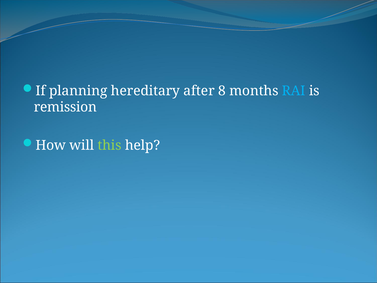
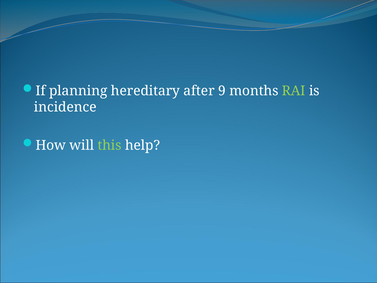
8: 8 -> 9
RAI colour: light blue -> light green
remission: remission -> incidence
